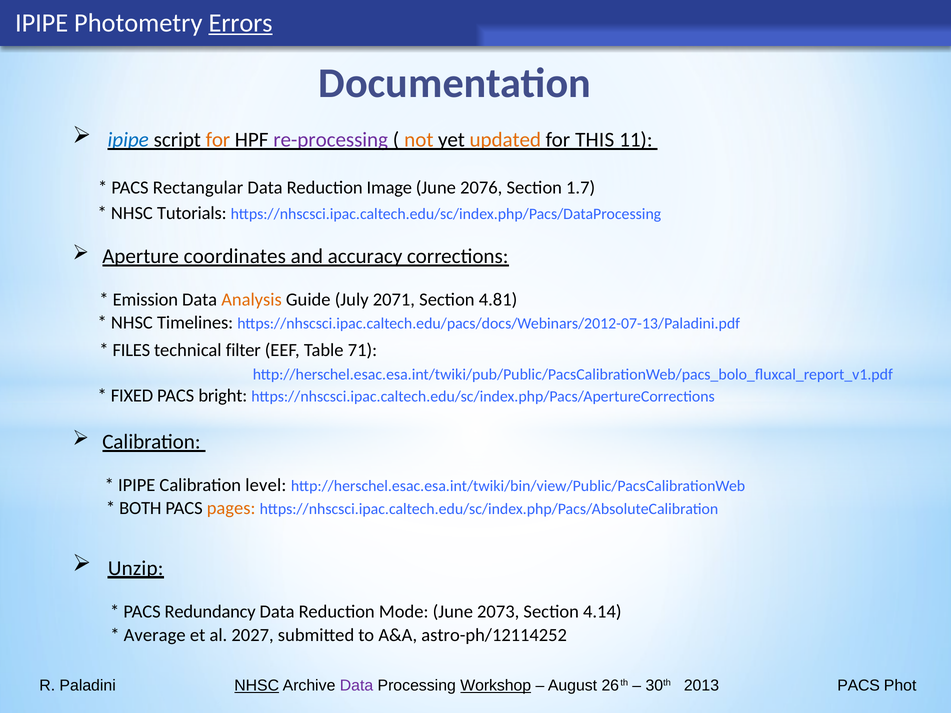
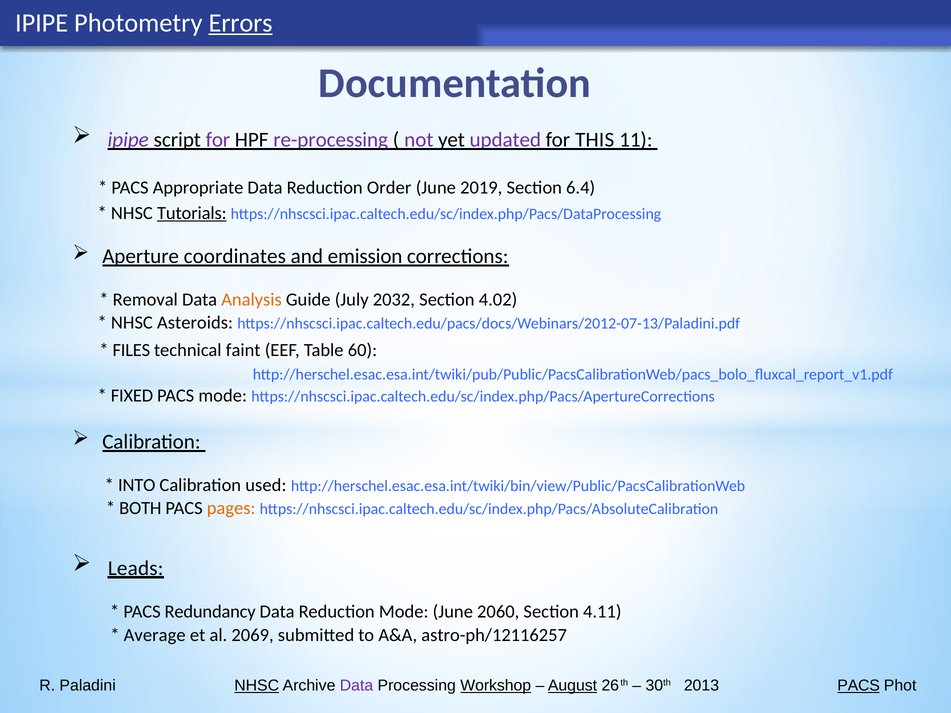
ipipe at (128, 140) colour: blue -> purple
for at (218, 140) colour: orange -> purple
not colour: orange -> purple
updated colour: orange -> purple
Rectangular: Rectangular -> Appropriate
Image: Image -> Order
2076: 2076 -> 2019
1.7: 1.7 -> 6.4
Tutorials underline: none -> present
accuracy: accuracy -> emission
Emission: Emission -> Removal
2071: 2071 -> 2032
4.81: 4.81 -> 4.02
Timelines: Timelines -> Asteroids
filter: filter -> faint
71: 71 -> 60
PACS bright: bright -> mode
IPIPE at (137, 485): IPIPE -> INTO
level: level -> used
Unzip: Unzip -> Leads
2073: 2073 -> 2060
4.14: 4.14 -> 4.11
2027: 2027 -> 2069
astro-ph/12114252: astro-ph/12114252 -> astro-ph/12116257
August underline: none -> present
PACS at (859, 686) underline: none -> present
